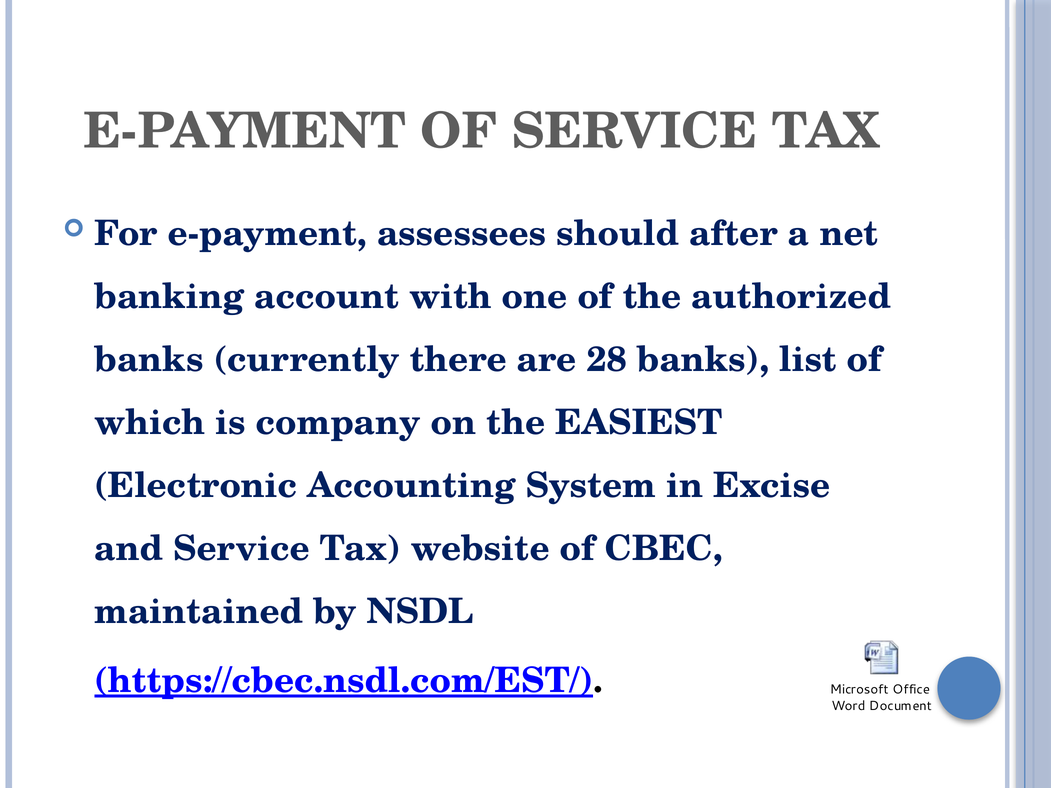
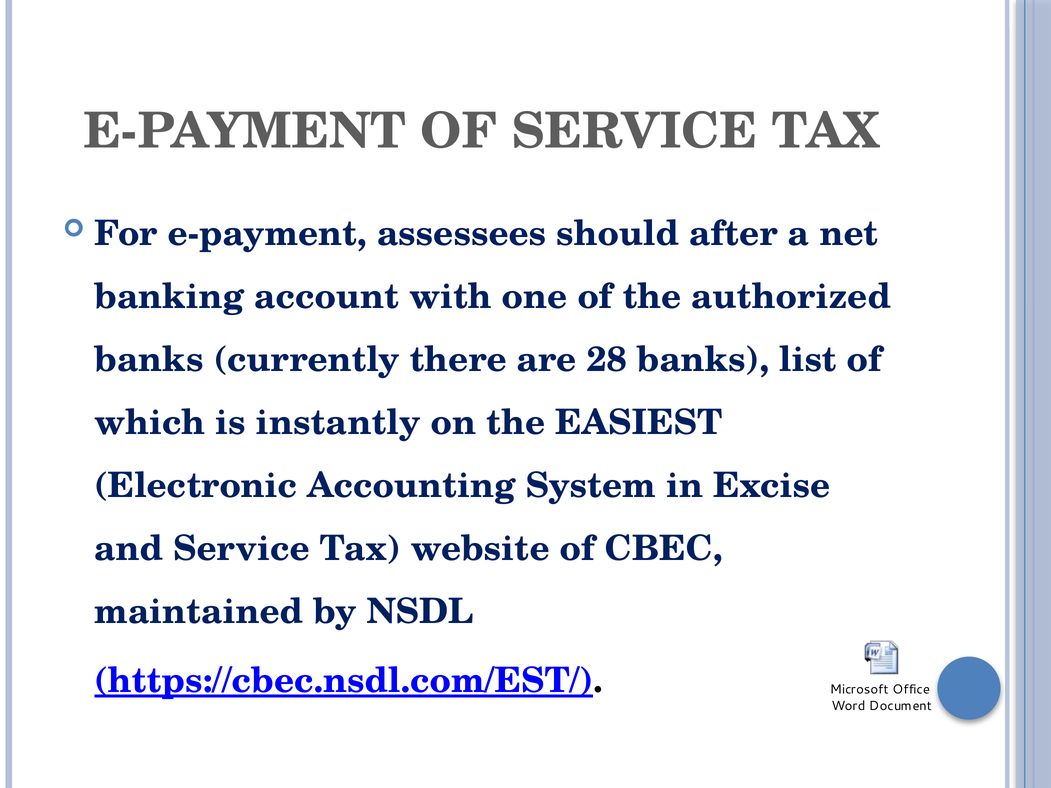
company: company -> instantly
